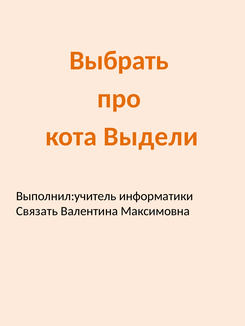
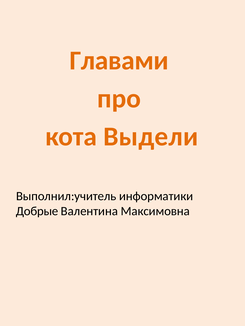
Выбрать: Выбрать -> Главами
Связать: Связать -> Добрые
